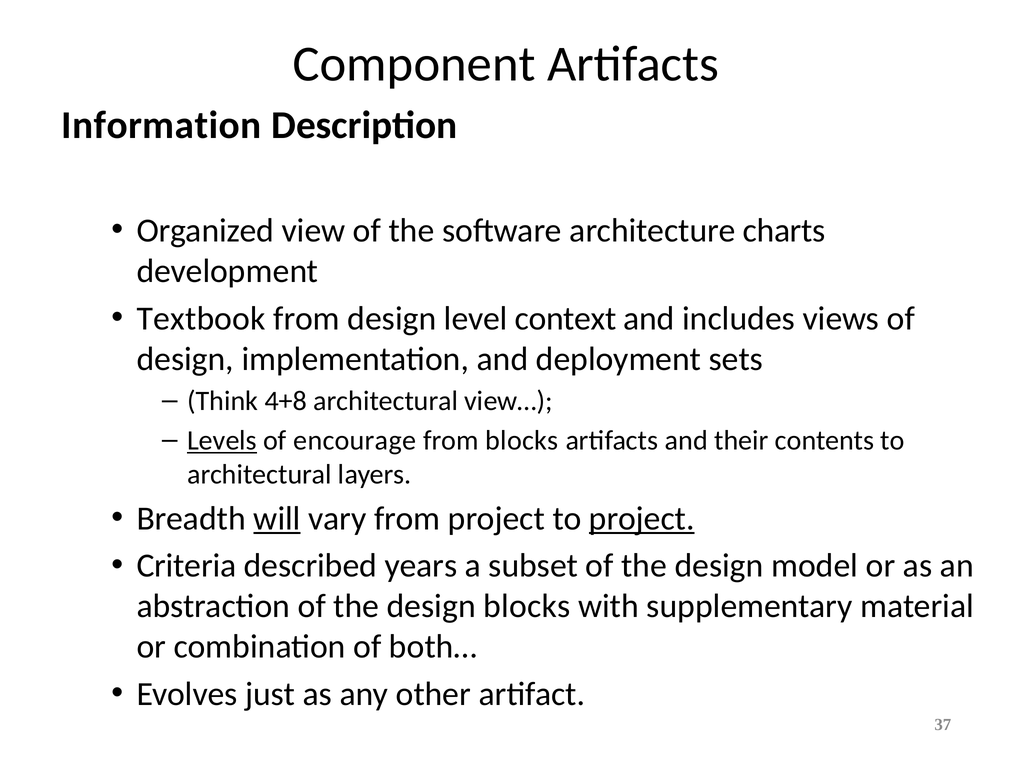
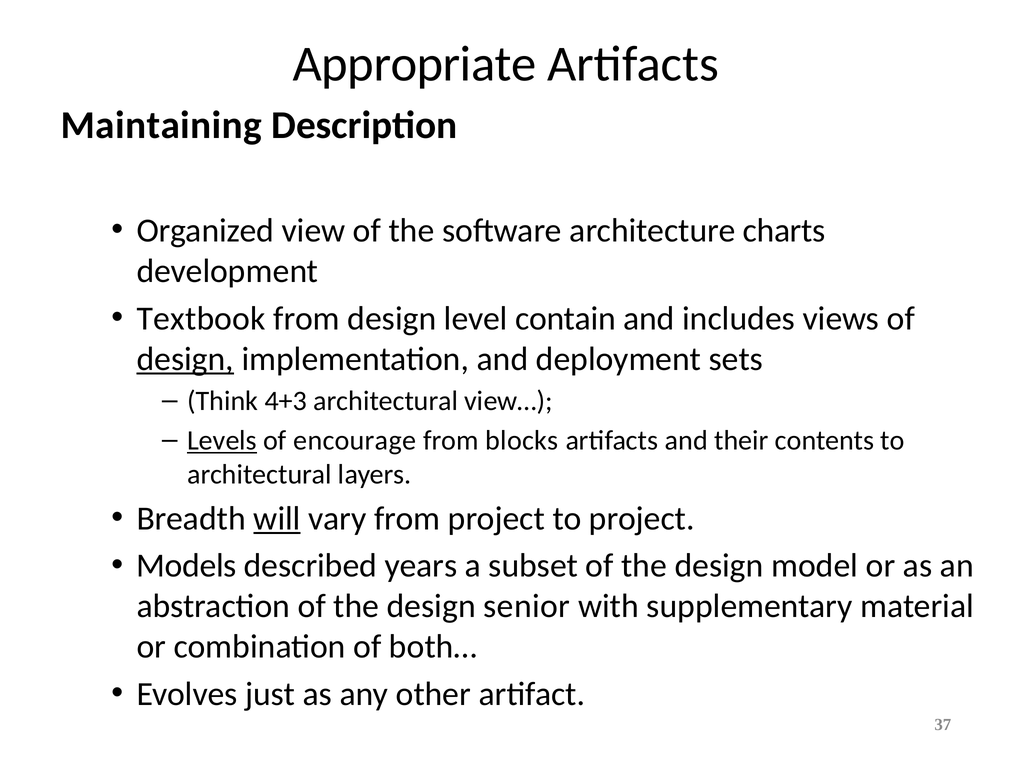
Component: Component -> Appropriate
Information: Information -> Maintaining
context: context -> contain
design at (185, 359) underline: none -> present
4+8: 4+8 -> 4+3
project at (642, 519) underline: present -> none
Criteria: Criteria -> Models
design blocks: blocks -> senior
